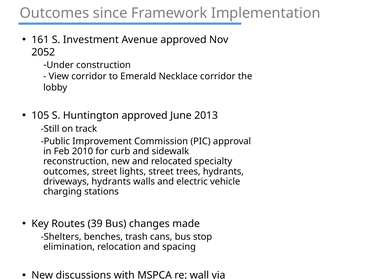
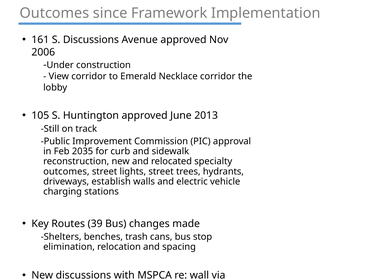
S Investment: Investment -> Discussions
2052: 2052 -> 2006
2010: 2010 -> 2035
driveways hydrants: hydrants -> establish
